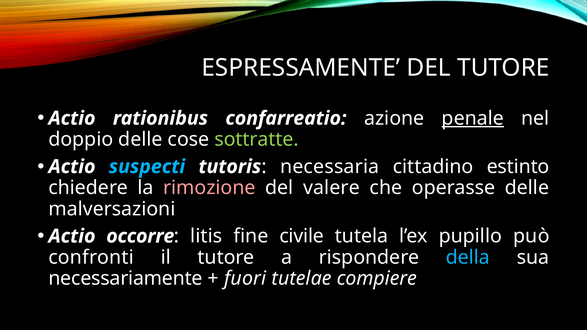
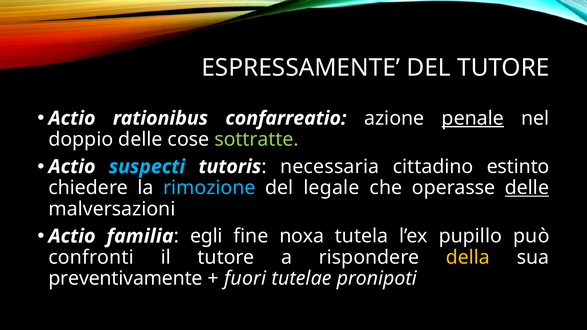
rimozione colour: pink -> light blue
valere: valere -> legale
delle at (527, 188) underline: none -> present
occorre: occorre -> familia
litis: litis -> egli
civile: civile -> noxa
della colour: light blue -> yellow
necessariamente: necessariamente -> preventivamente
compiere: compiere -> pronipoti
